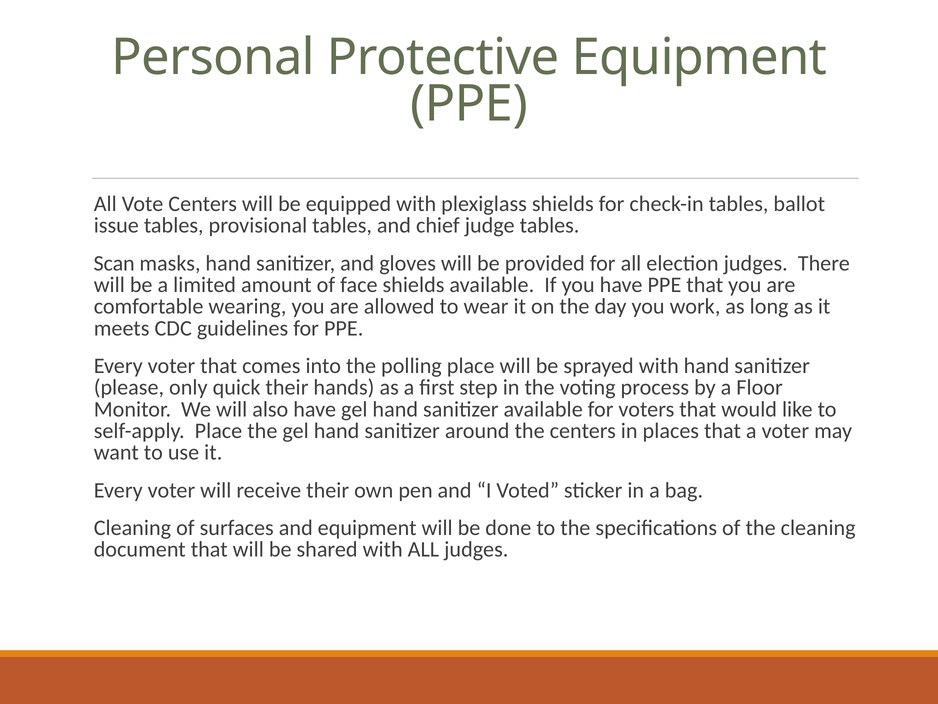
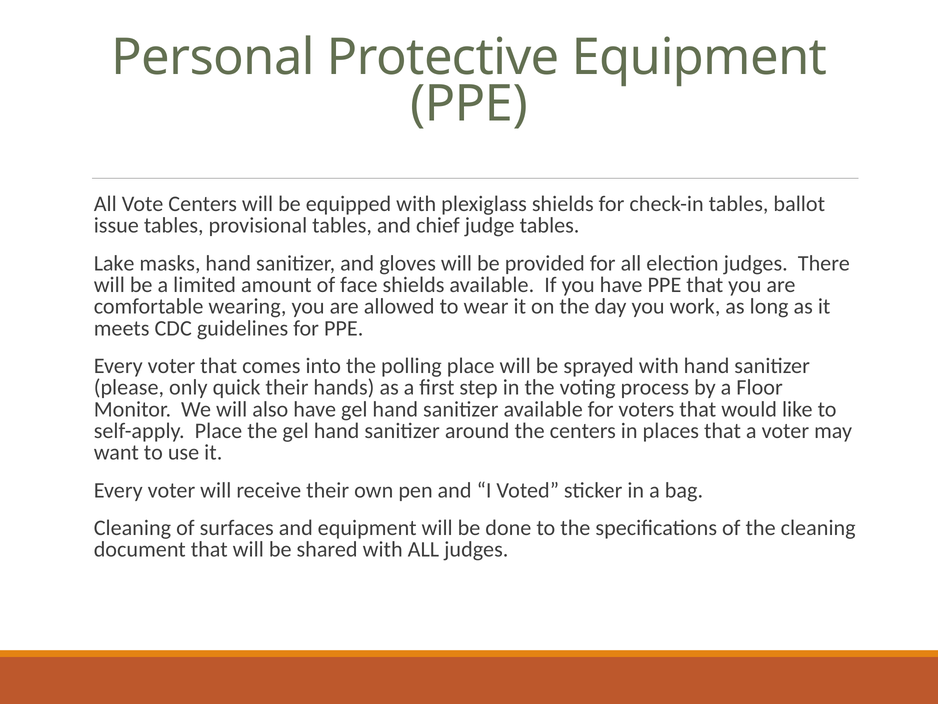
Scan: Scan -> Lake
